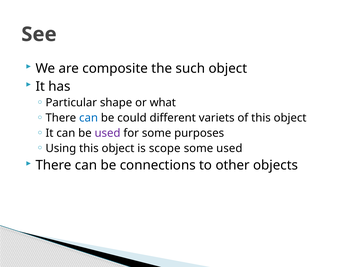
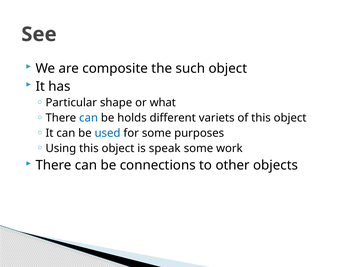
could: could -> holds
used at (108, 133) colour: purple -> blue
scope: scope -> speak
some used: used -> work
